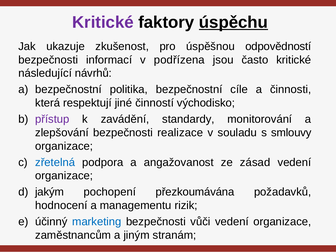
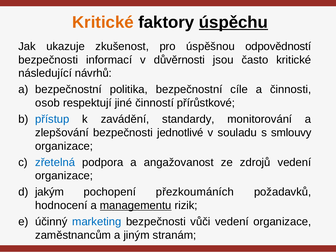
Kritické at (103, 22) colour: purple -> orange
podřízena: podřízena -> důvěrnosti
která: která -> osob
východisko: východisko -> přírůstkové
přístup colour: purple -> blue
realizace: realizace -> jednotlivé
zásad: zásad -> zdrojů
přezkoumávána: přezkoumávána -> přezkoumáních
managementu underline: none -> present
